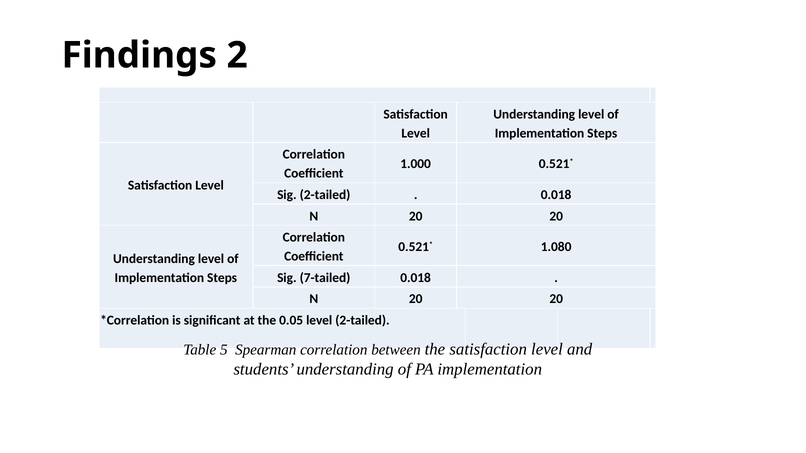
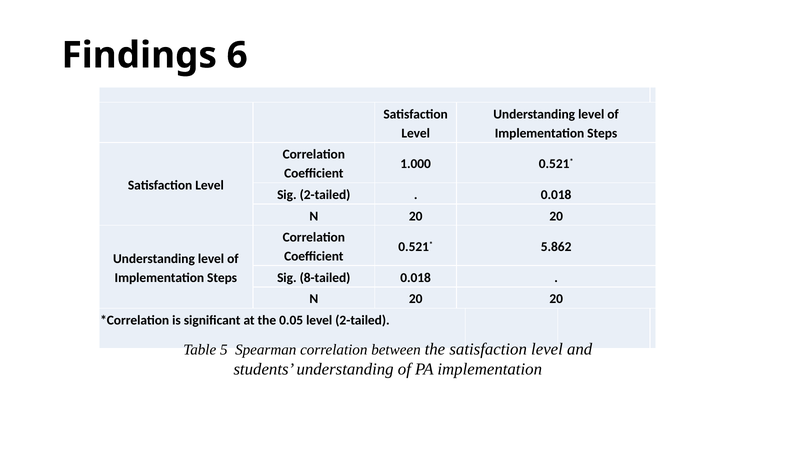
2: 2 -> 6
1.080: 1.080 -> 5.862
7-tailed: 7-tailed -> 8-tailed
